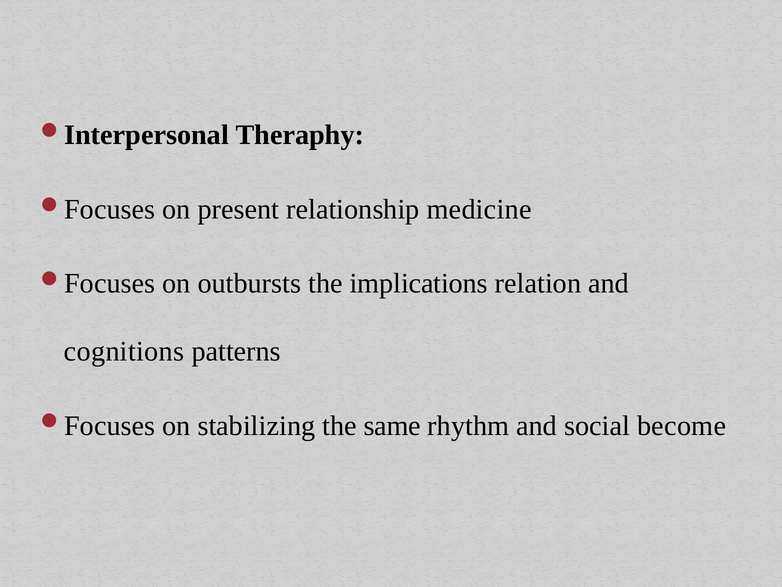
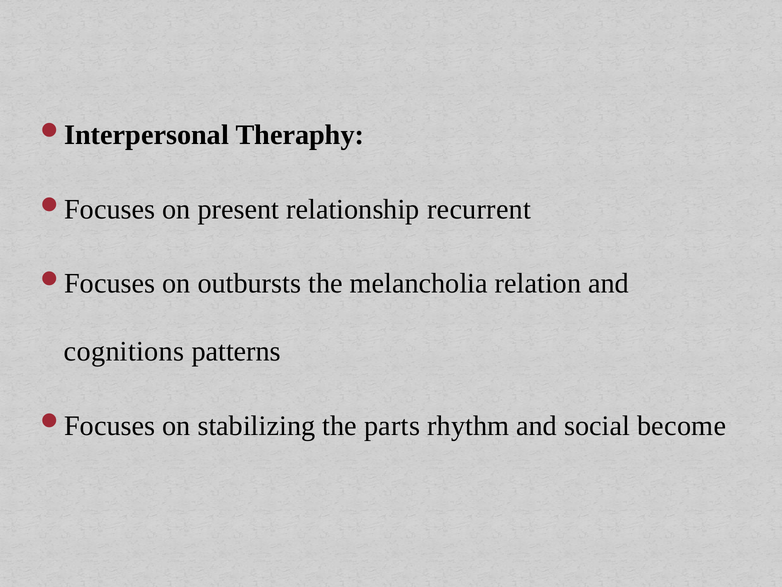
medicine: medicine -> recurrent
implications: implications -> melancholia
same: same -> parts
